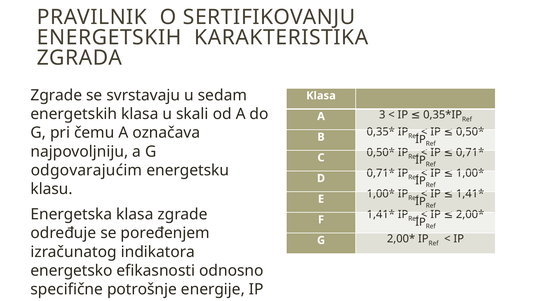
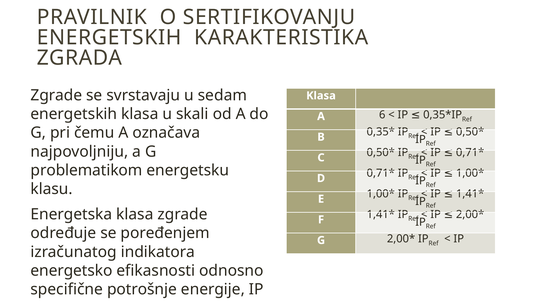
3: 3 -> 6
odgovarajućim at (86, 170): odgovarajućim -> problematikom
